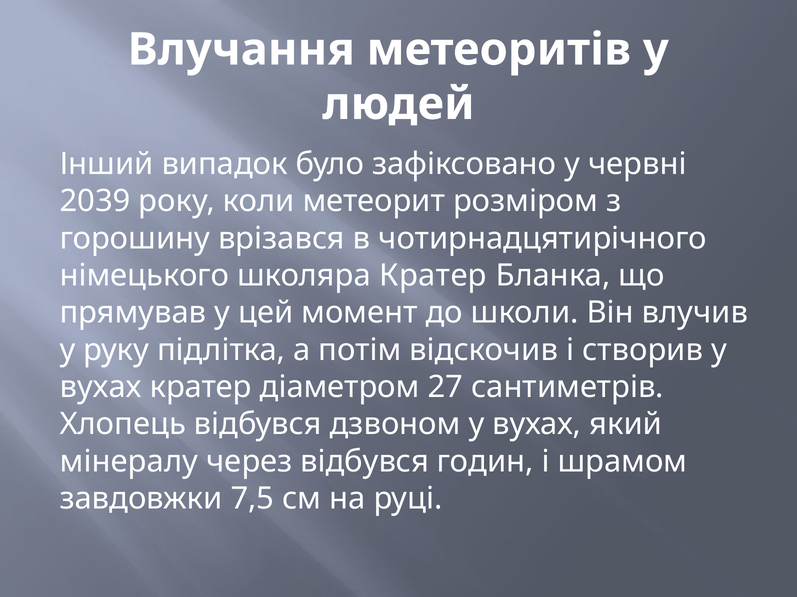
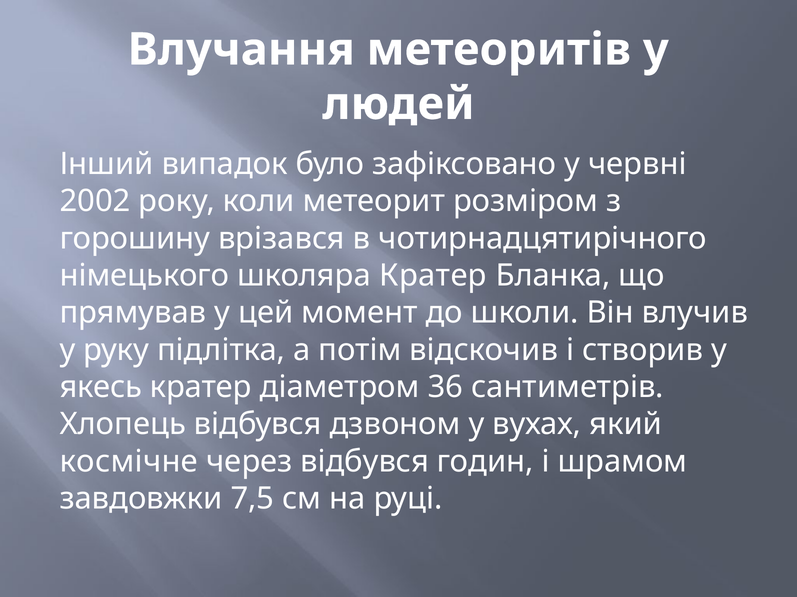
2039: 2039 -> 2002
вухах at (101, 387): вухах -> якесь
27: 27 -> 36
мінералу: мінералу -> космічне
